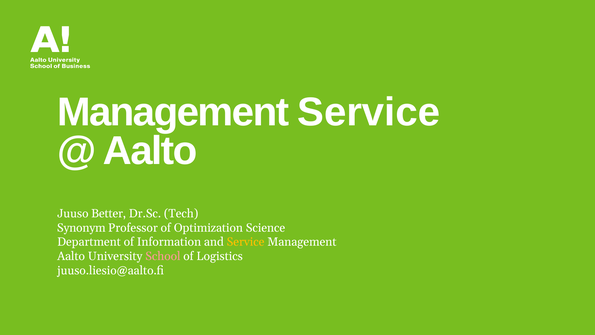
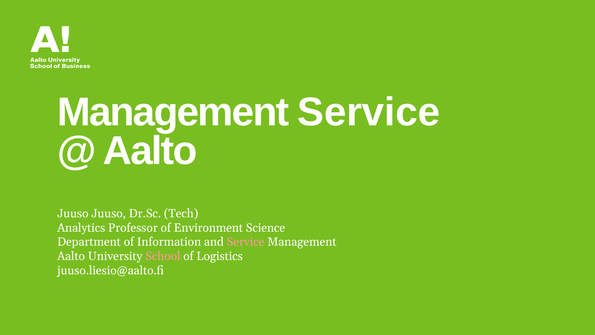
Juuso Better: Better -> Juuso
Synonym: Synonym -> Analytics
Optimization: Optimization -> Environment
Service at (246, 242) colour: yellow -> pink
